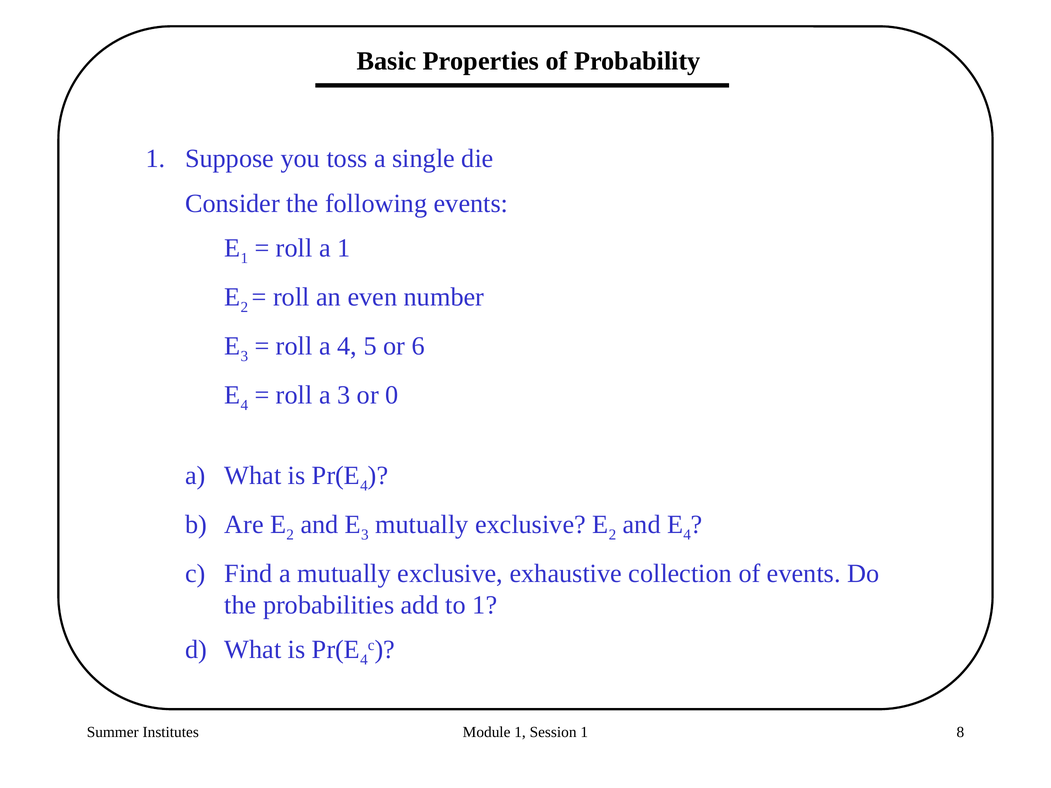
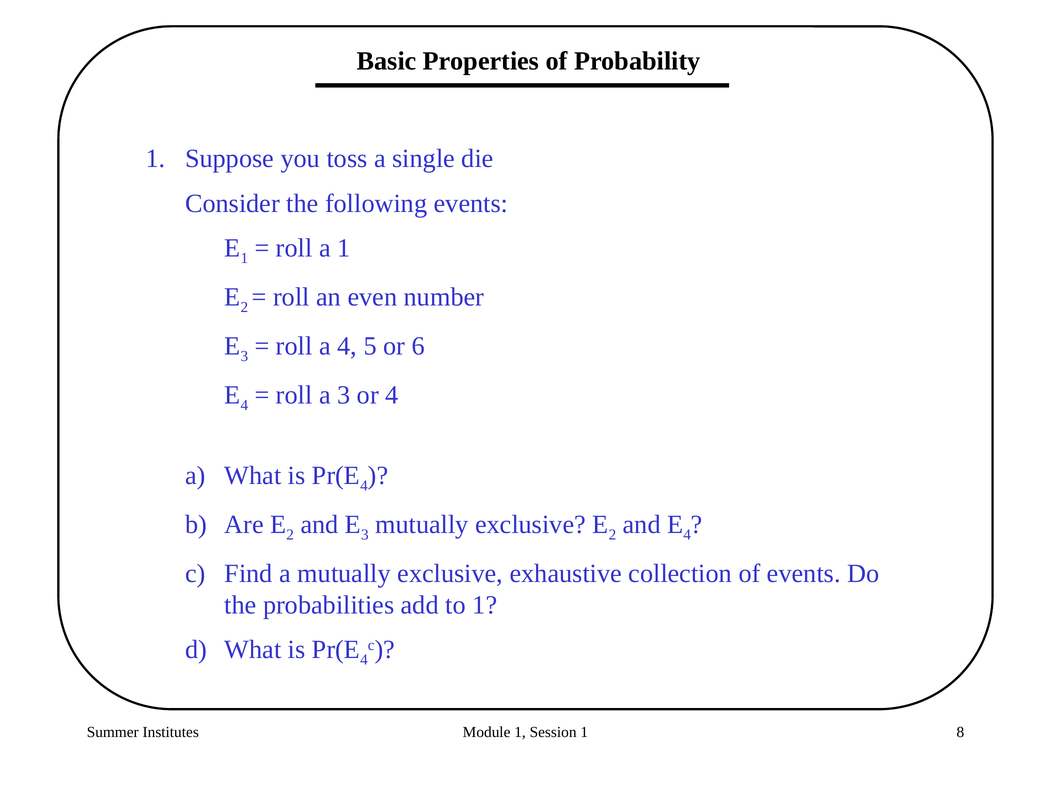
or 0: 0 -> 4
